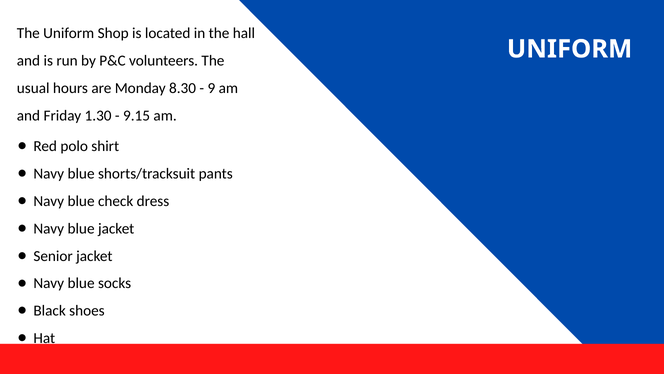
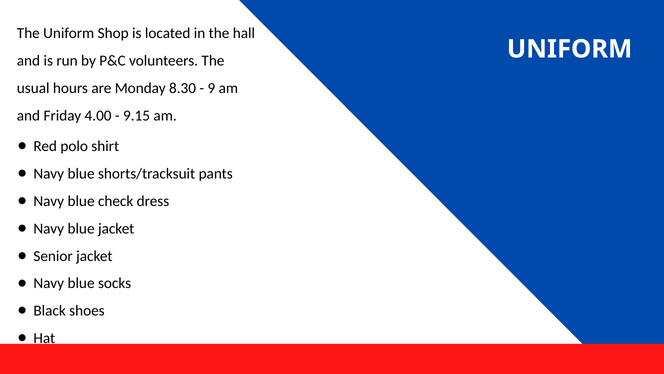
1.30: 1.30 -> 4.00
